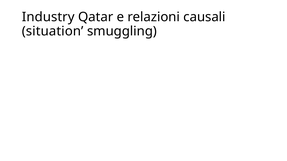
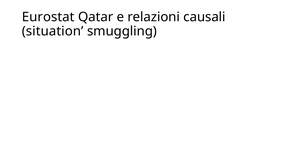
Industry: Industry -> Eurostat
